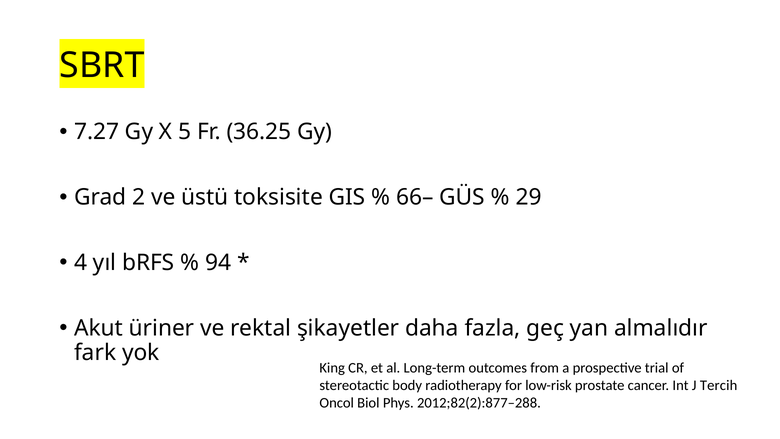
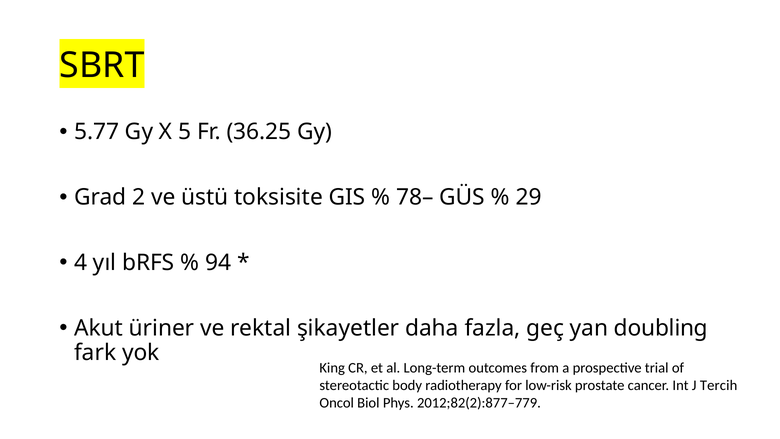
7.27: 7.27 -> 5.77
66–: 66– -> 78–
almalıdır: almalıdır -> doubling
2012;82(2):877–288: 2012;82(2):877–288 -> 2012;82(2):877–779
